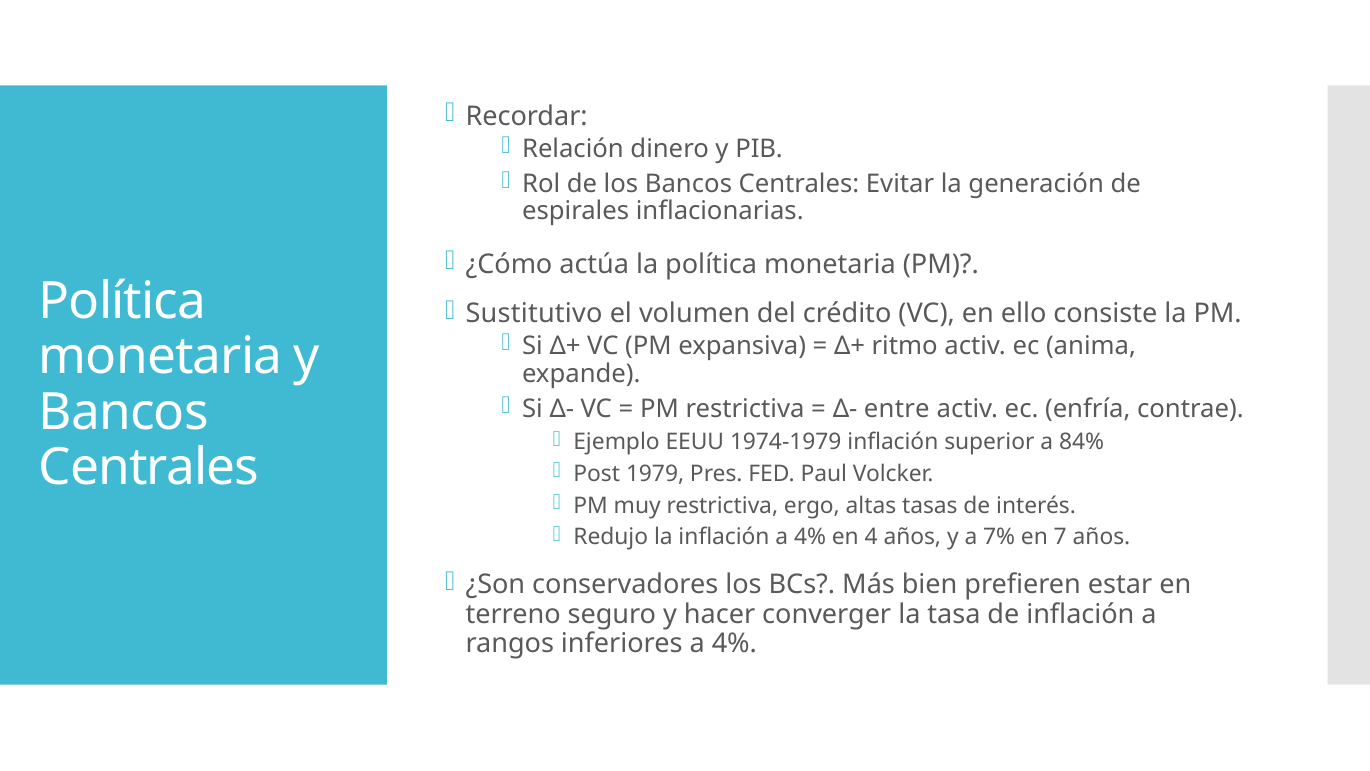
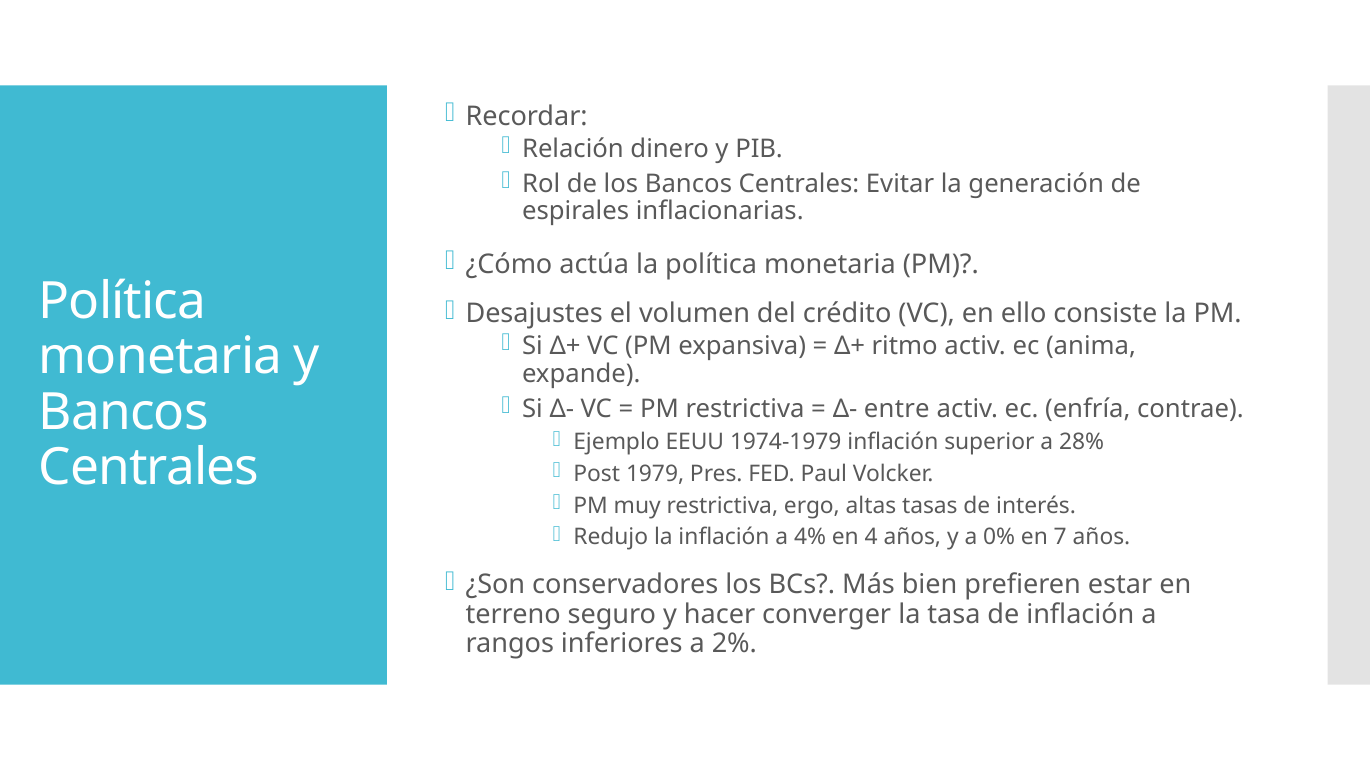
Sustitutivo: Sustitutivo -> Desajustes
84%: 84% -> 28%
7%: 7% -> 0%
inferiores a 4%: 4% -> 2%
